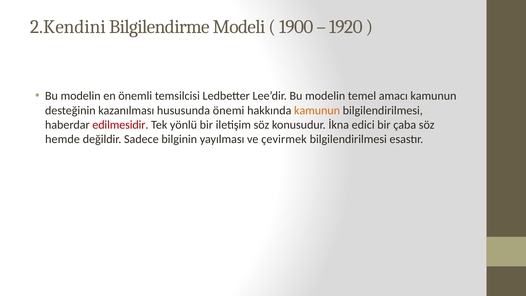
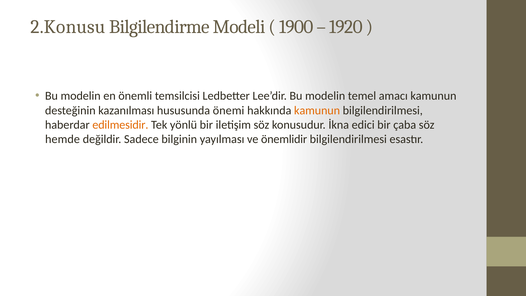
2.Kendini: 2.Kendini -> 2.Konusu
edilmesidir colour: red -> orange
çevirmek: çevirmek -> önemlidir
